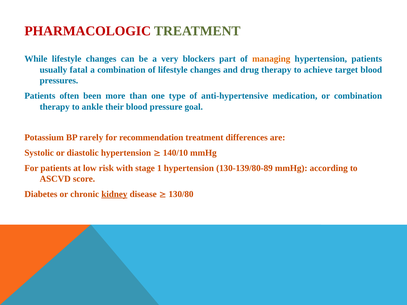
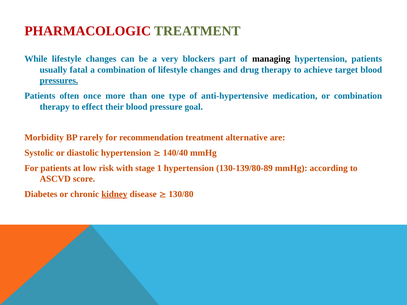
managing colour: orange -> black
pressures underline: none -> present
been: been -> once
ankle: ankle -> effect
Potassium: Potassium -> Morbidity
differences: differences -> alternative
140/10: 140/10 -> 140/40
